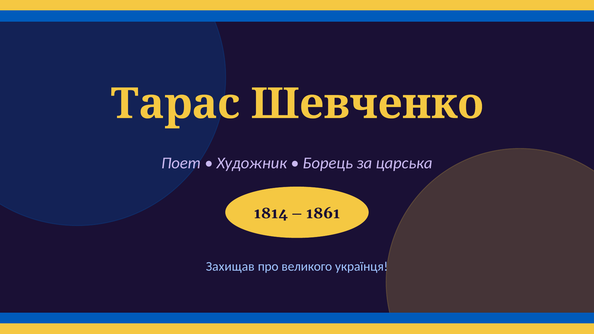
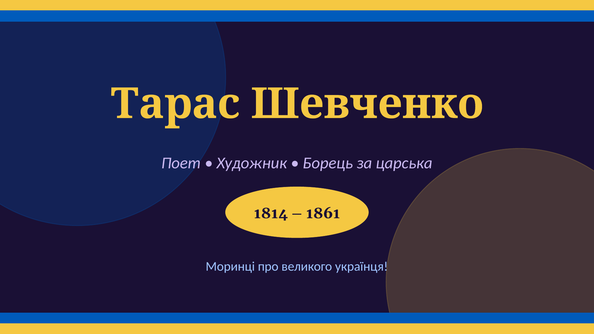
Захищав: Захищав -> Моринці
